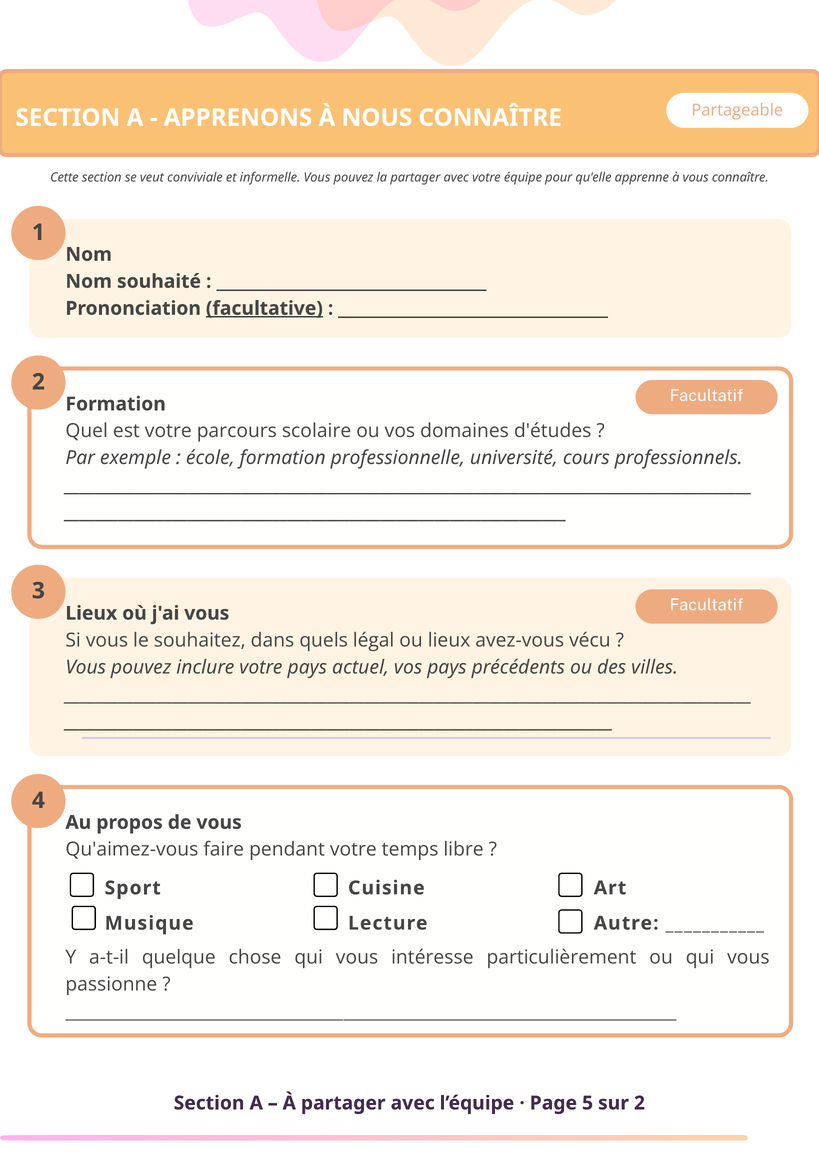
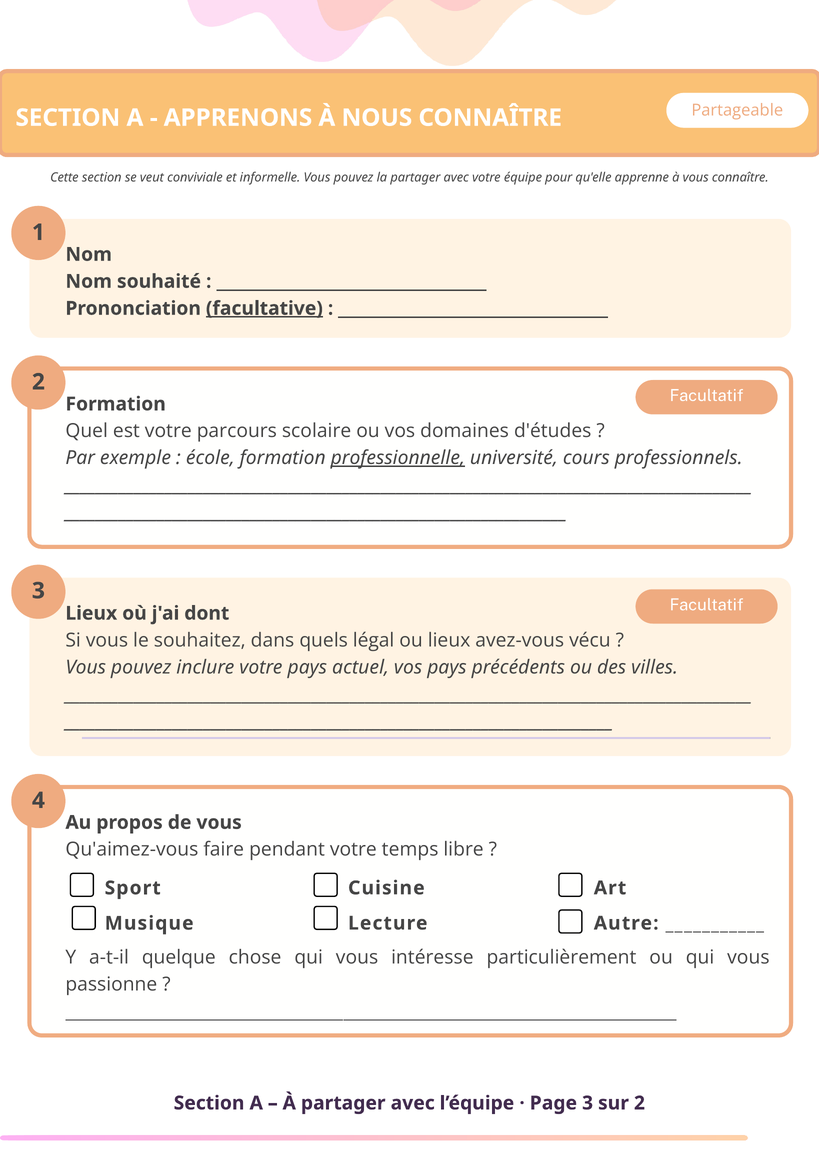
professionnelle underline: none -> present
j'ai vous: vous -> dont
Page 5: 5 -> 3
